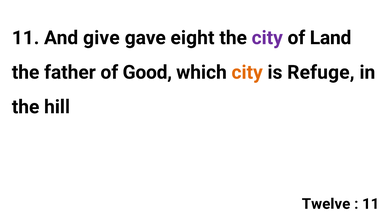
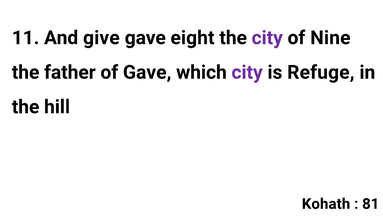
Land: Land -> Nine
of Good: Good -> Gave
city at (247, 72) colour: orange -> purple
Twelve: Twelve -> Kohath
11 at (371, 203): 11 -> 81
